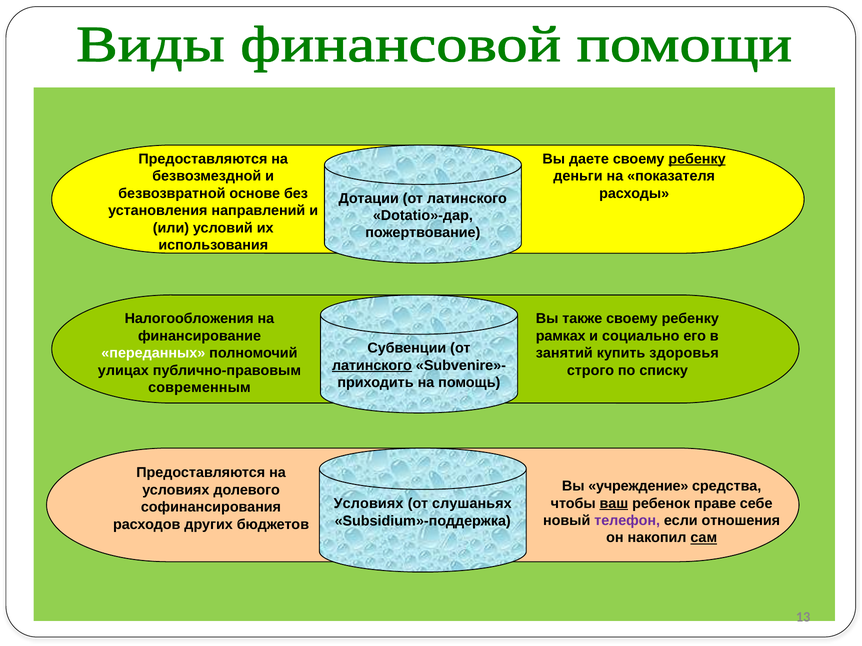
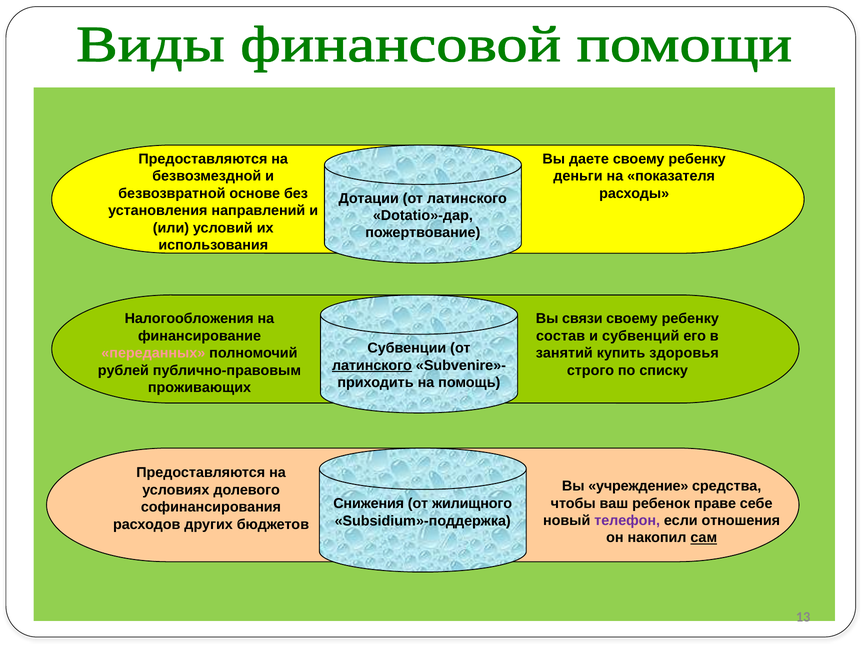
ребенку at (697, 159) underline: present -> none
также: также -> связи
рамках: рамках -> состав
социально: социально -> субвенций
переданных colour: white -> pink
улицах: улицах -> рублей
современным: современным -> проживающих
ваш underline: present -> none
Условиях at (369, 504): Условиях -> Снижения
слушаньях: слушаньях -> жилищного
